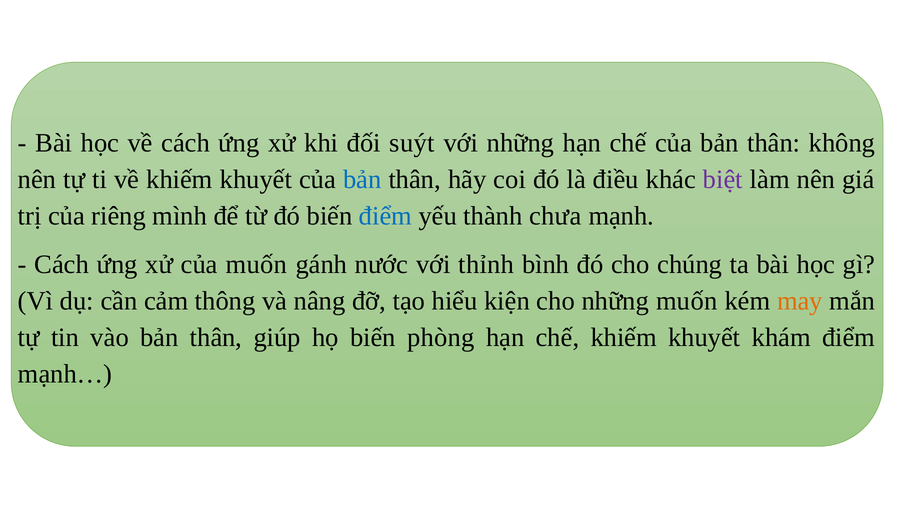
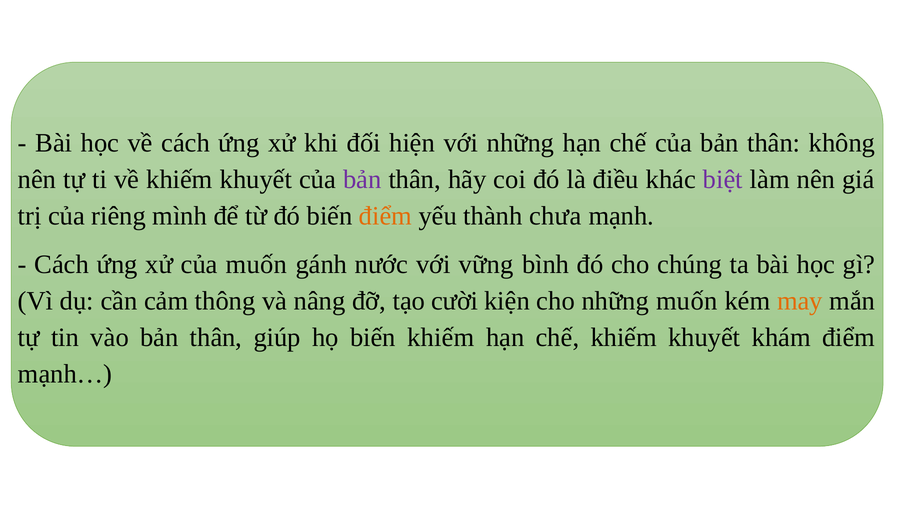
suýt: suýt -> hiện
bản at (362, 180) colour: blue -> purple
điểm at (385, 216) colour: blue -> orange
thỉnh: thỉnh -> vững
hiểu: hiểu -> cười
biến phòng: phòng -> khiếm
